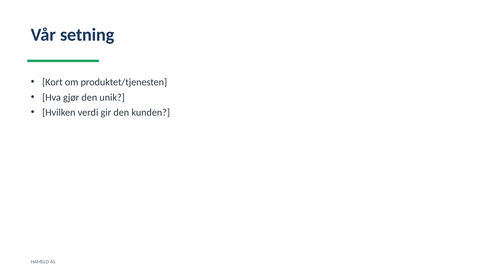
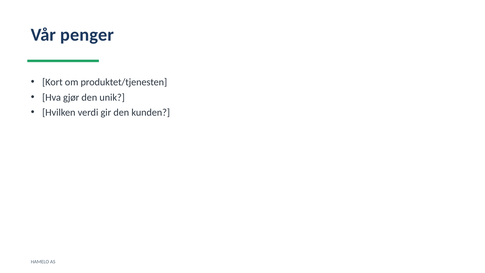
setning: setning -> penger
